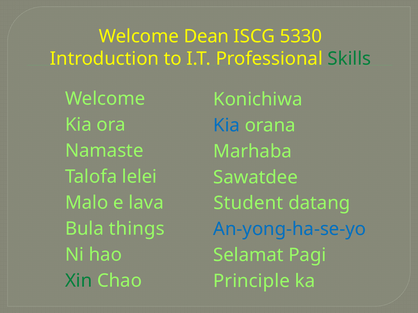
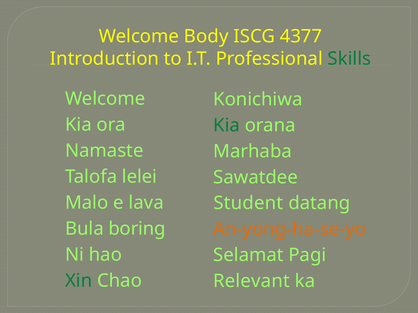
Dean: Dean -> Body
5330: 5330 -> 4377
Kia at (227, 125) colour: blue -> green
things: things -> boring
An-yong-ha-se-yo colour: blue -> orange
Principle: Principle -> Relevant
